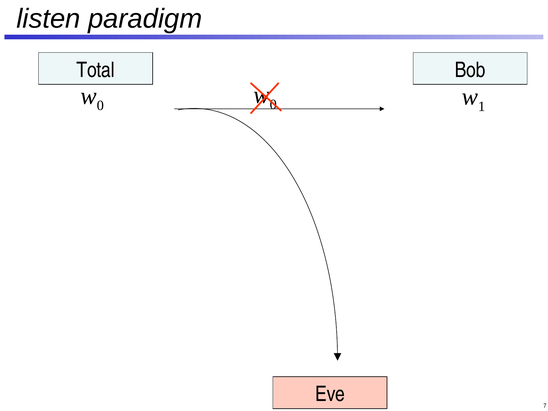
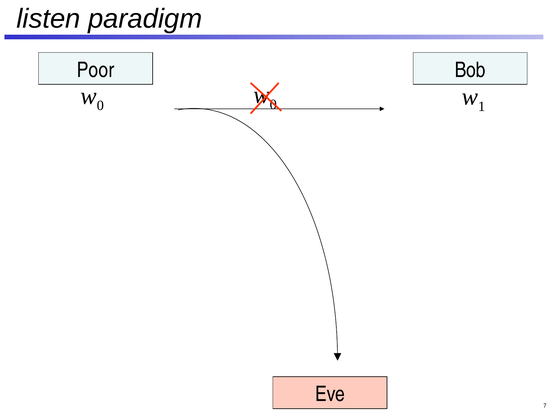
Total: Total -> Poor
